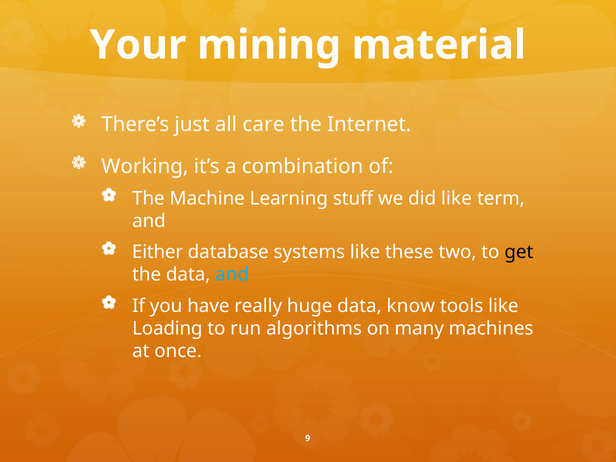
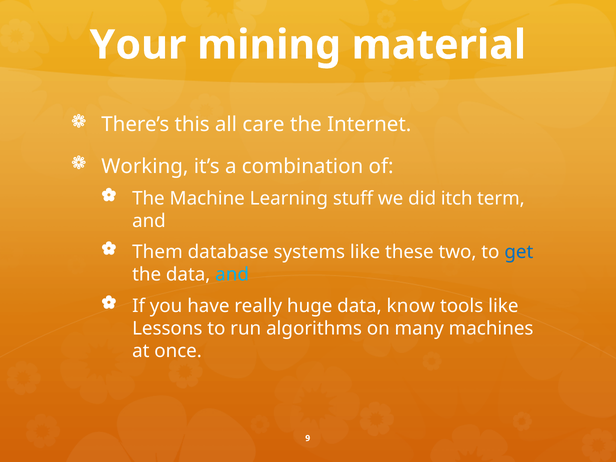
just: just -> this
did like: like -> itch
Either: Either -> Them
get colour: black -> blue
Loading: Loading -> Lessons
